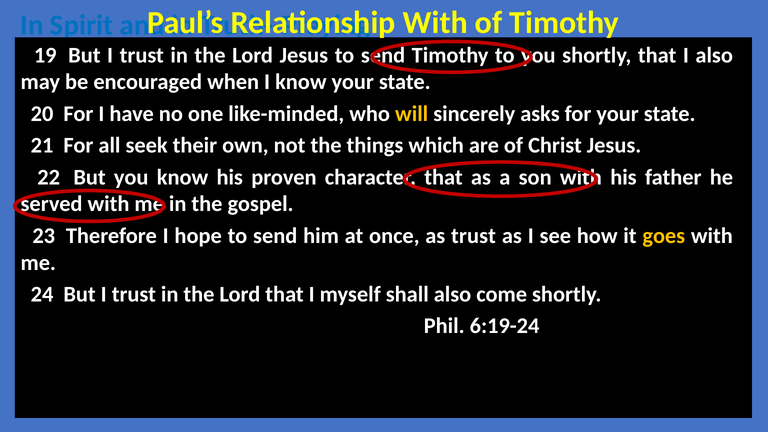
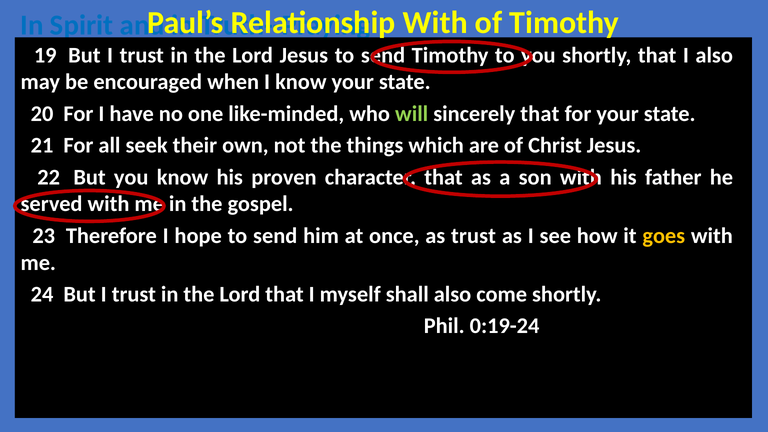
will colour: yellow -> light green
sincerely asks: asks -> that
6:19-24: 6:19-24 -> 0:19-24
